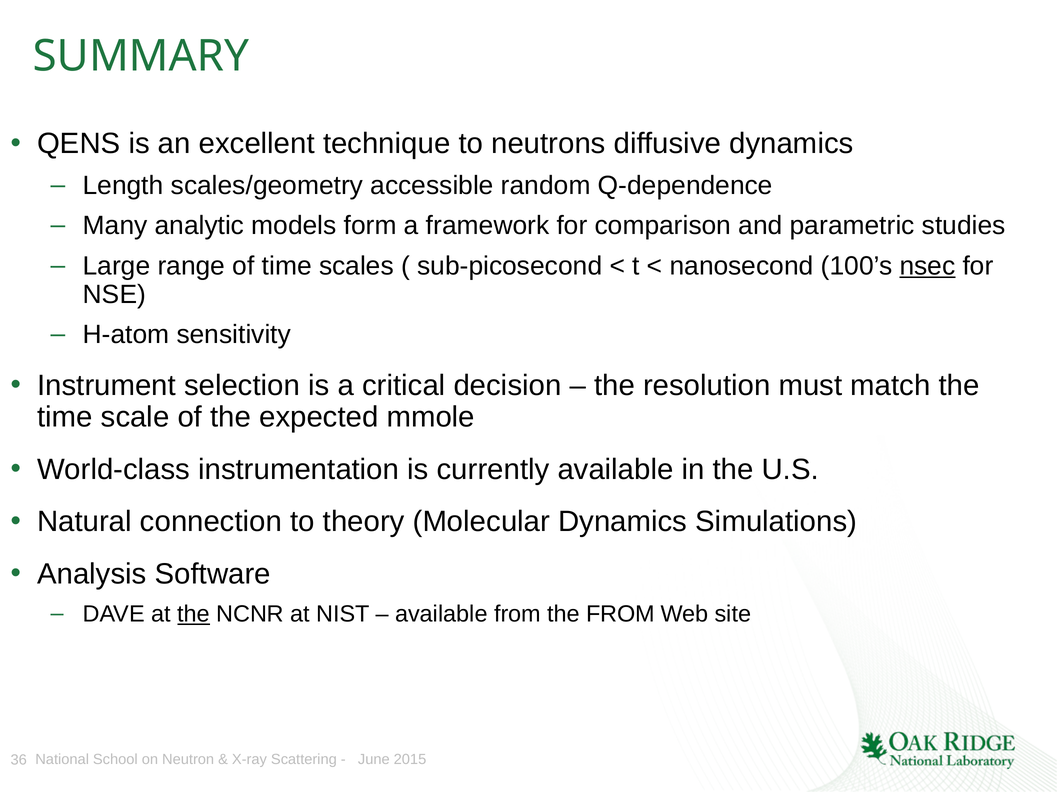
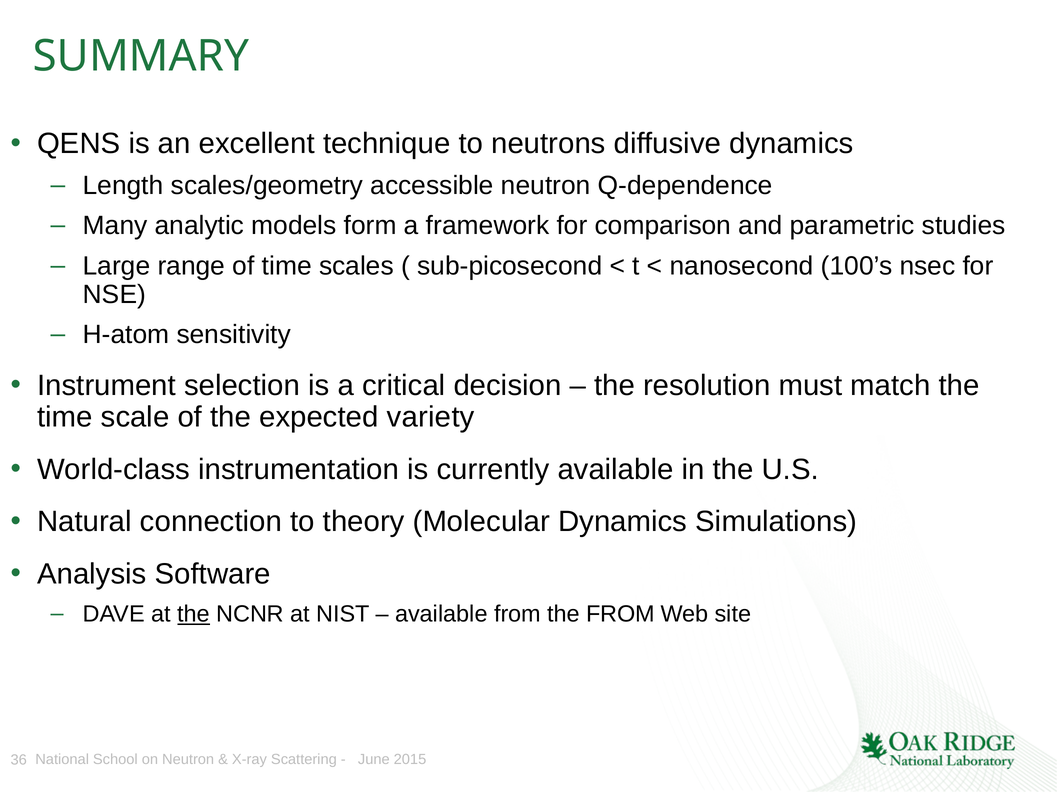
accessible random: random -> neutron
nsec underline: present -> none
mmole: mmole -> variety
